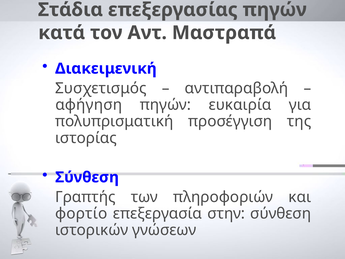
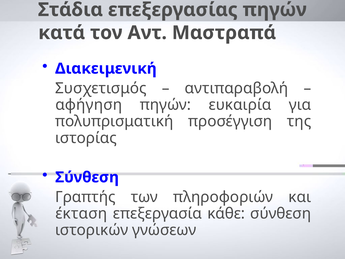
φορτίο: φορτίο -> έκταση
στην: στην -> κάθε
